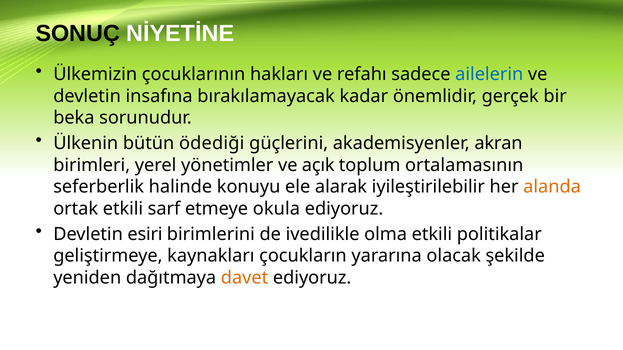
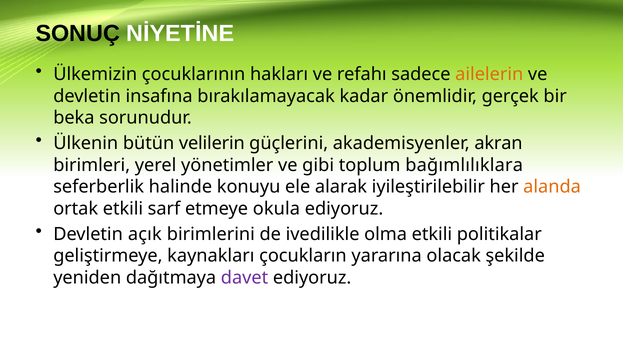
ailelerin colour: blue -> orange
ödediği: ödediği -> velilerin
açık: açık -> gibi
ortalamasının: ortalamasının -> bağımlılıklara
esiri: esiri -> açık
davet colour: orange -> purple
